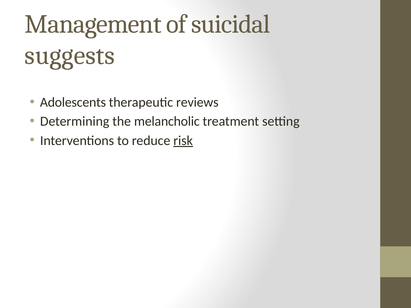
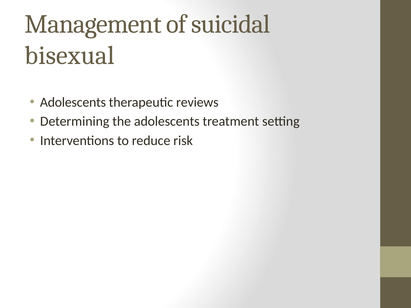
suggests: suggests -> bisexual
the melancholic: melancholic -> adolescents
risk underline: present -> none
